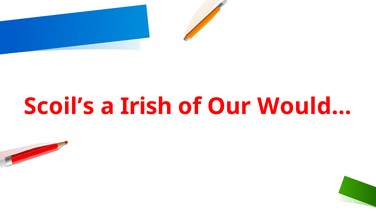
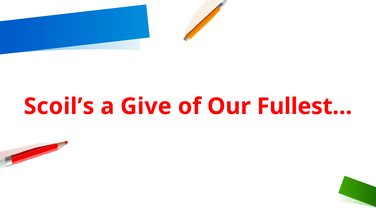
Irish: Irish -> Give
Would…: Would… -> Fullest…
